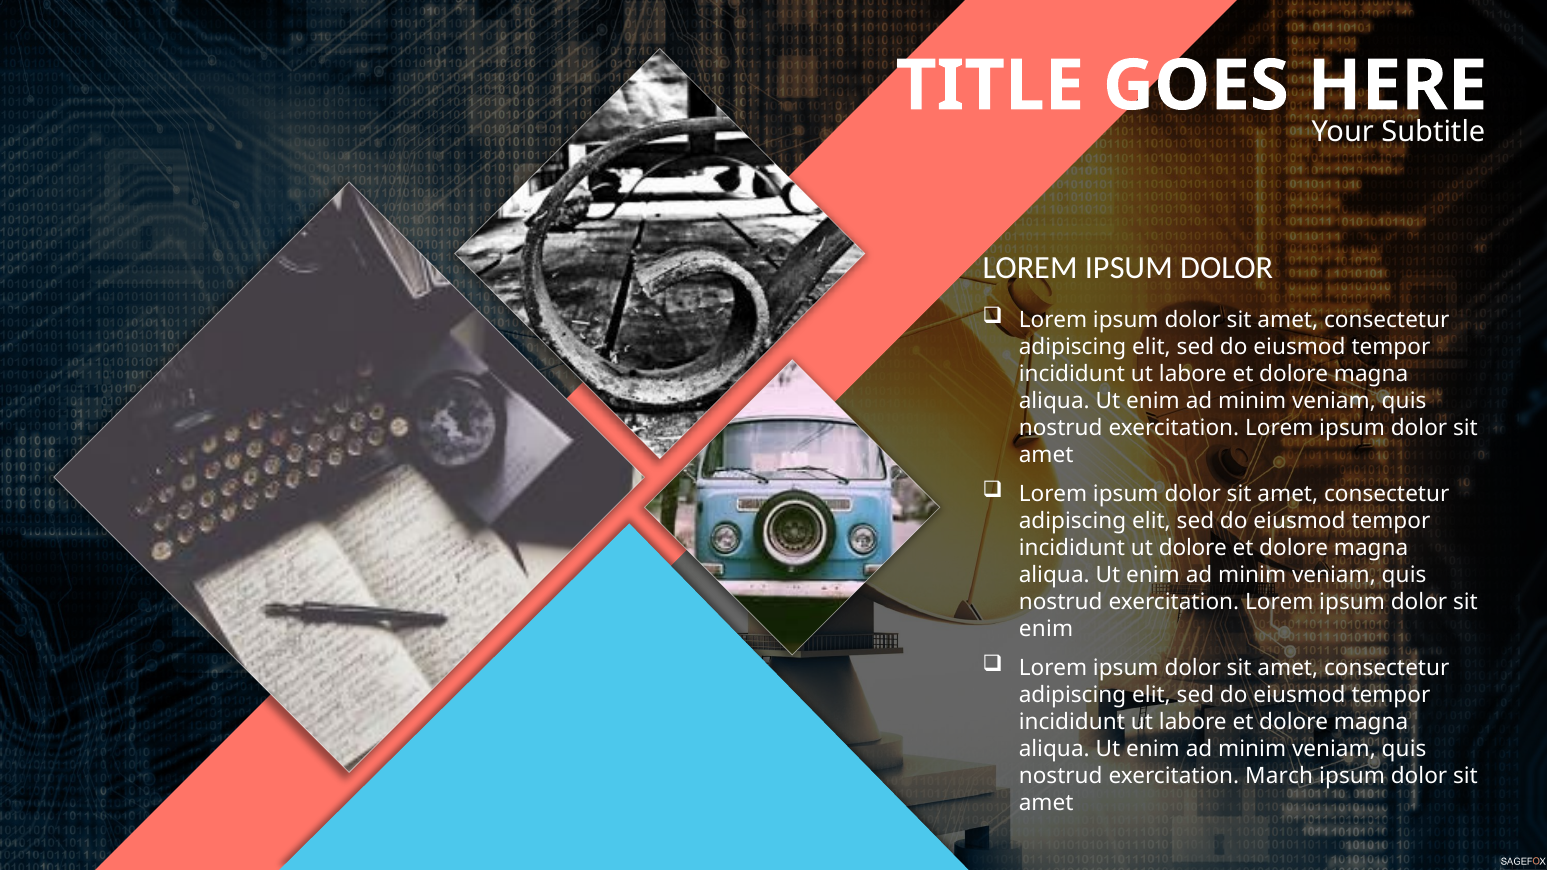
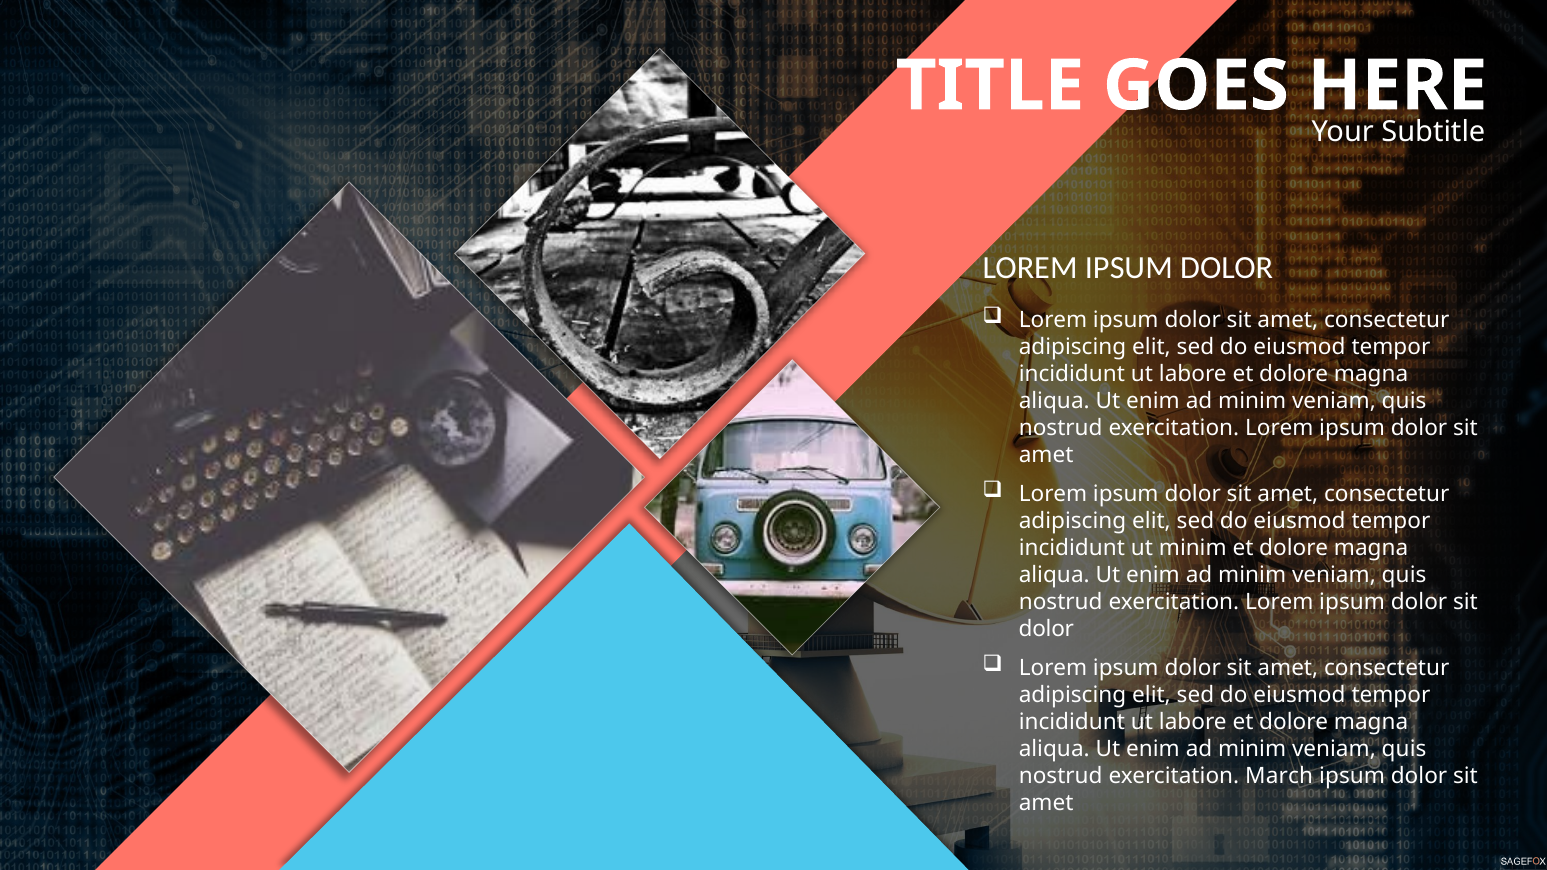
ut dolore: dolore -> minim
enim at (1046, 629): enim -> dolor
